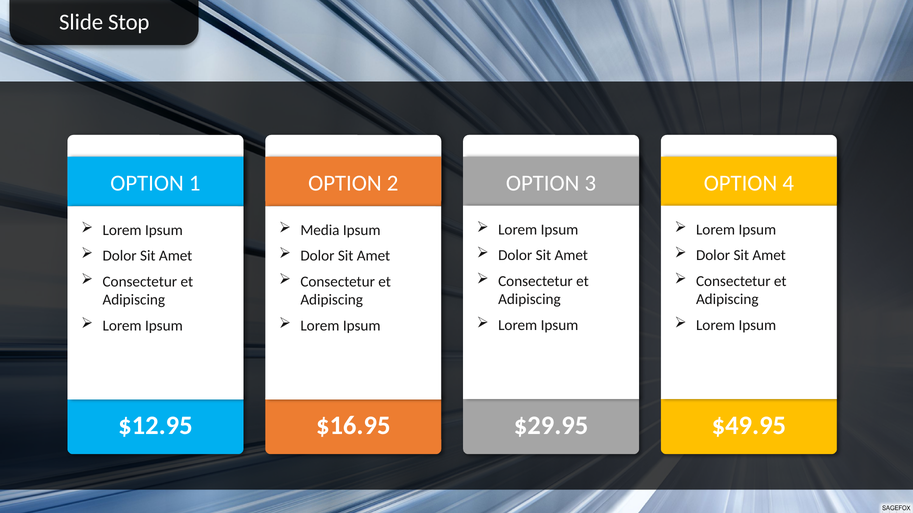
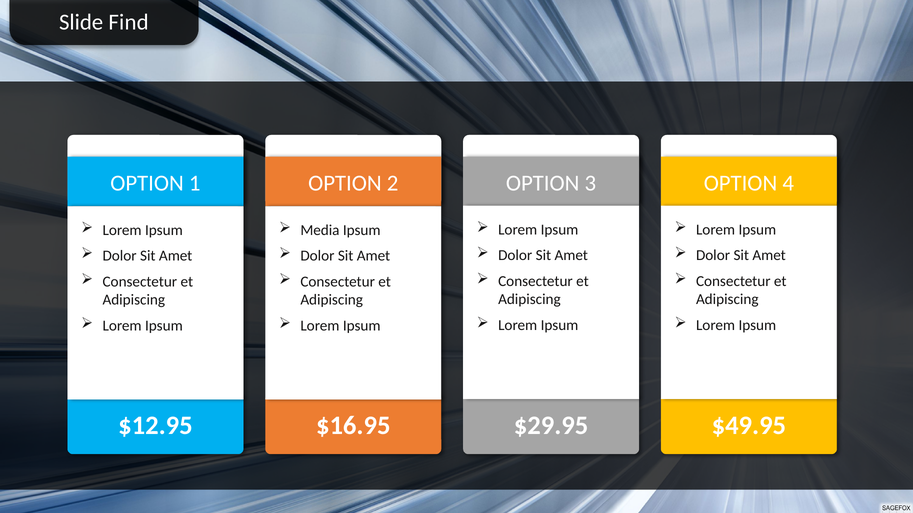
Stop: Stop -> Find
